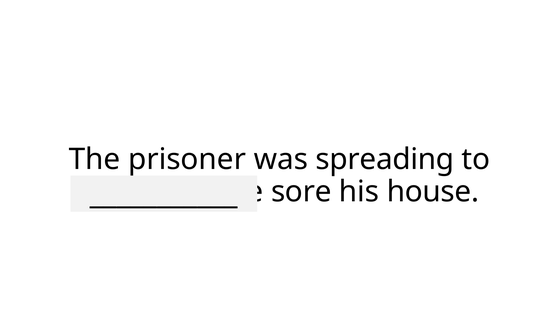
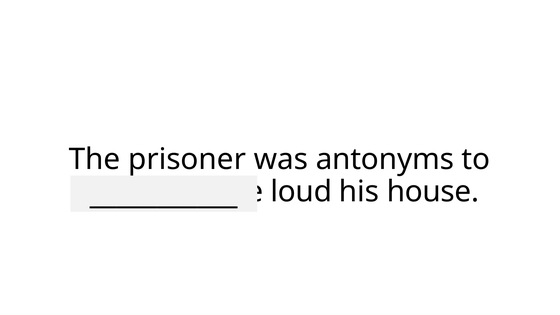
spreading: spreading -> antonyms
sore: sore -> loud
